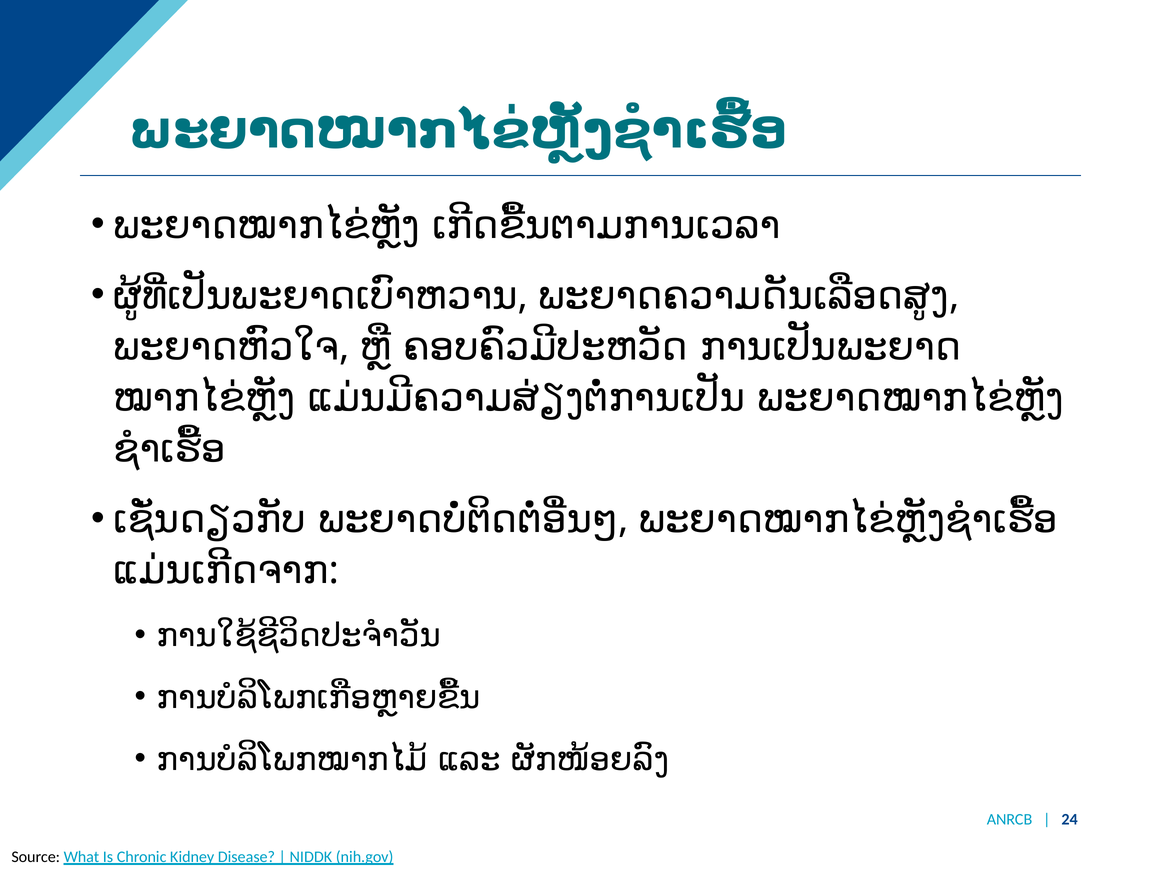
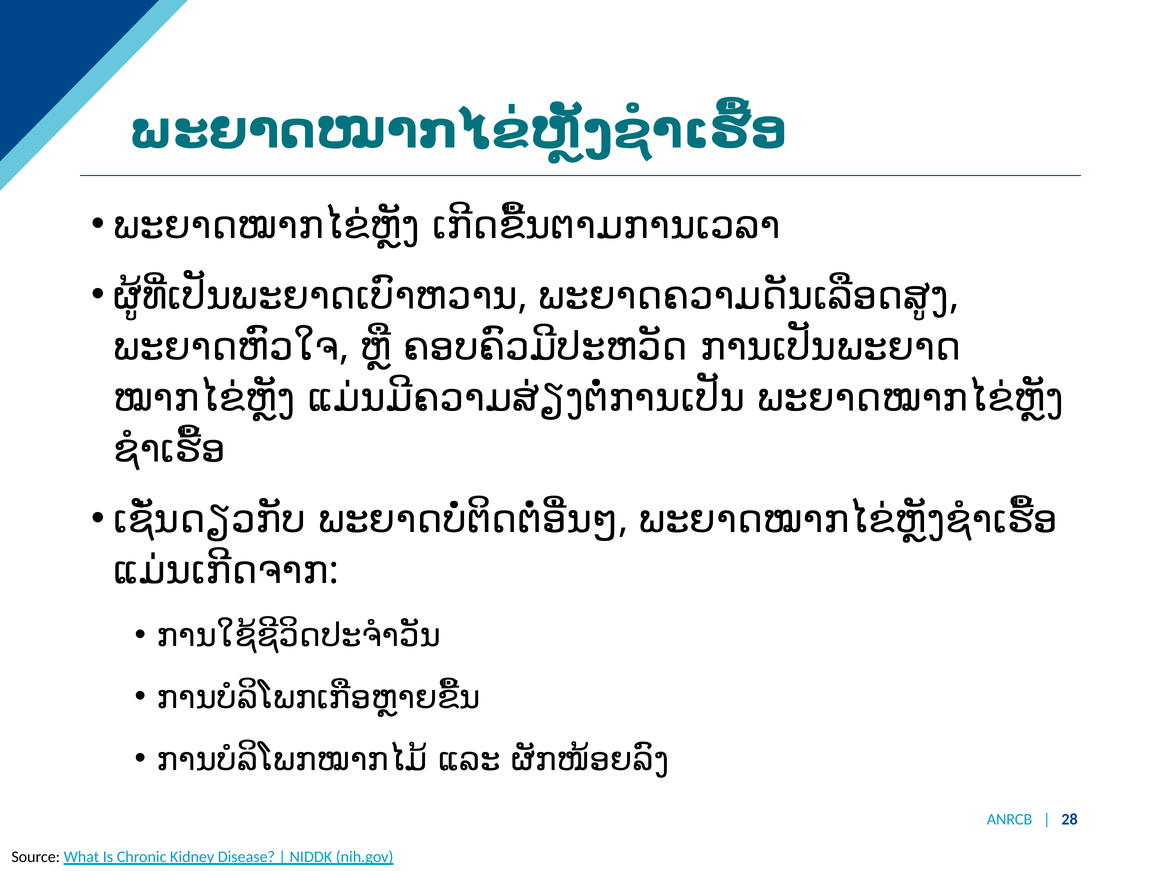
24: 24 -> 28
